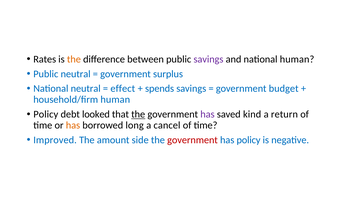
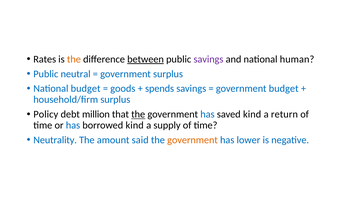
between underline: none -> present
National neutral: neutral -> budget
effect: effect -> goods
household/firm human: human -> surplus
looked: looked -> million
has at (207, 115) colour: purple -> blue
has at (73, 126) colour: orange -> blue
borrowed long: long -> kind
cancel: cancel -> supply
Improved: Improved -> Neutrality
side: side -> said
government at (192, 140) colour: red -> orange
has policy: policy -> lower
